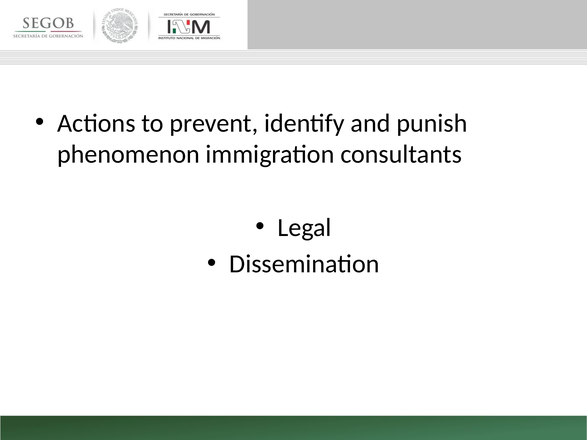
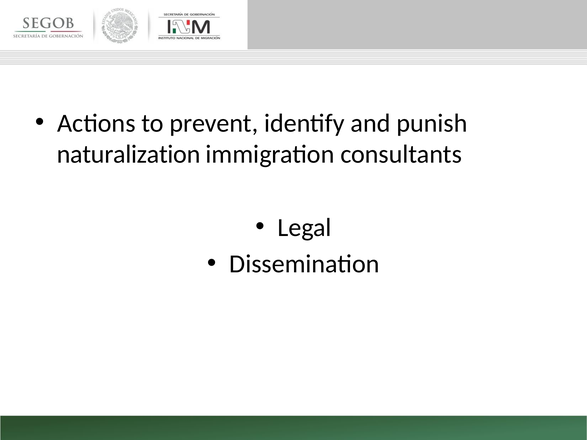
phenomenon: phenomenon -> naturalization
